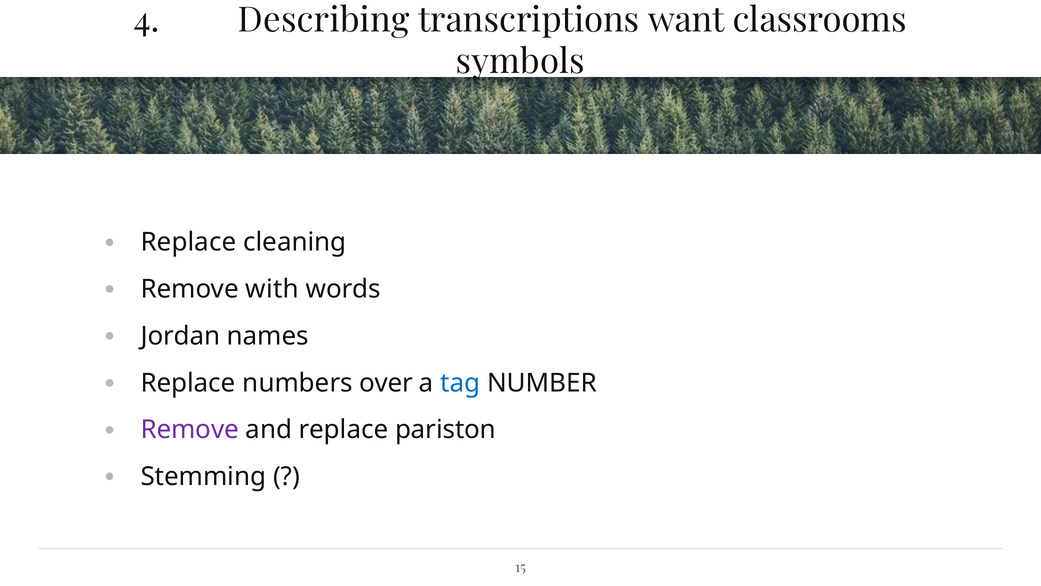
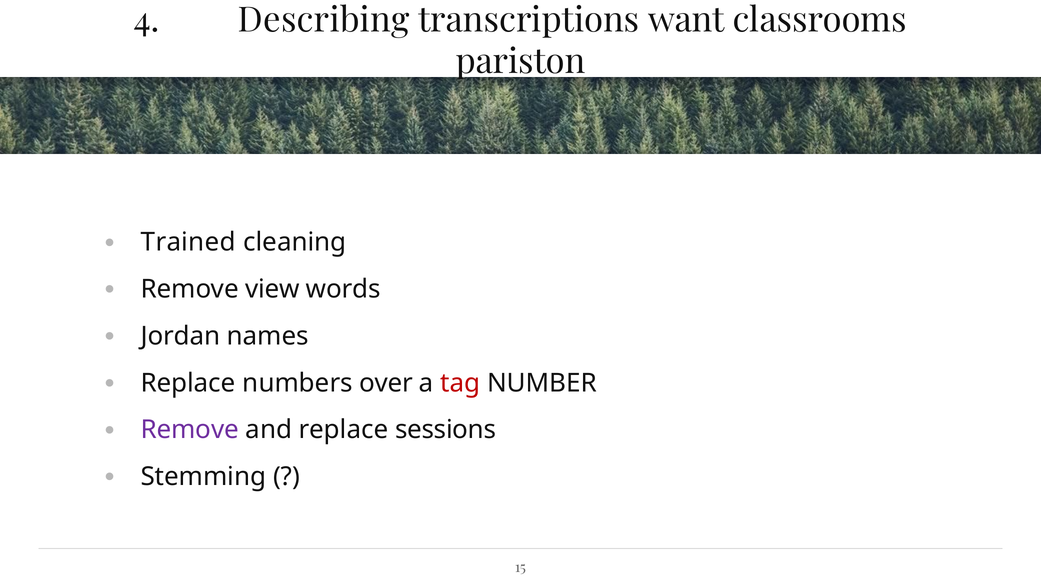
symbols: symbols -> pariston
Replace at (188, 242): Replace -> Trained
with: with -> view
tag colour: blue -> red
pariston: pariston -> sessions
